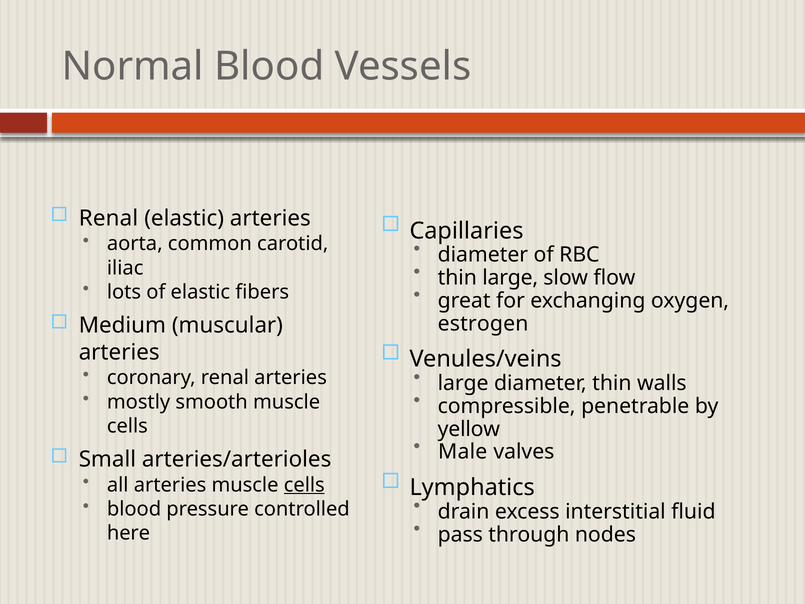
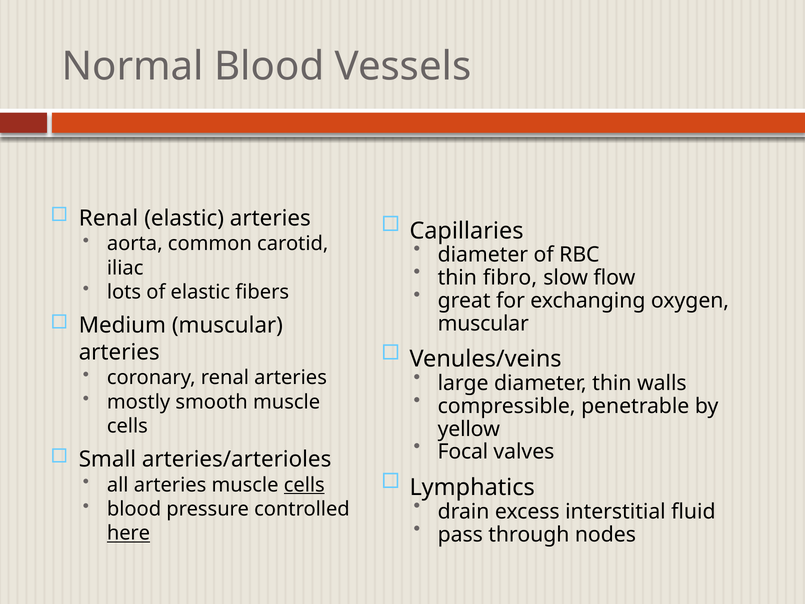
thin large: large -> fibro
estrogen at (483, 323): estrogen -> muscular
Male: Male -> Focal
here underline: none -> present
